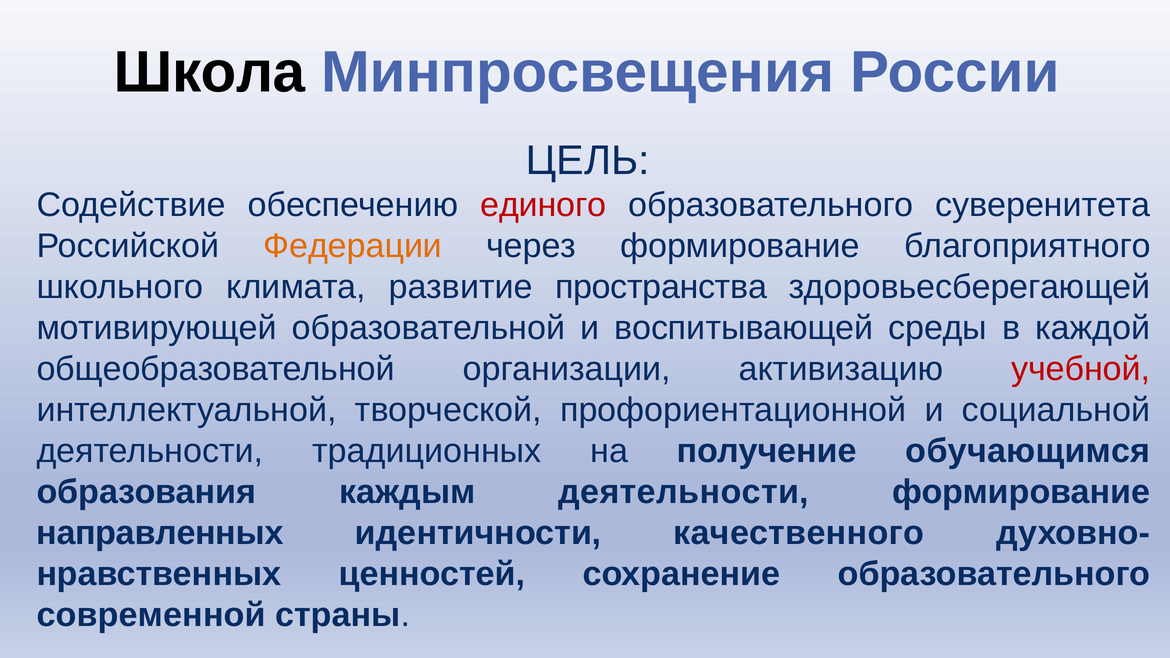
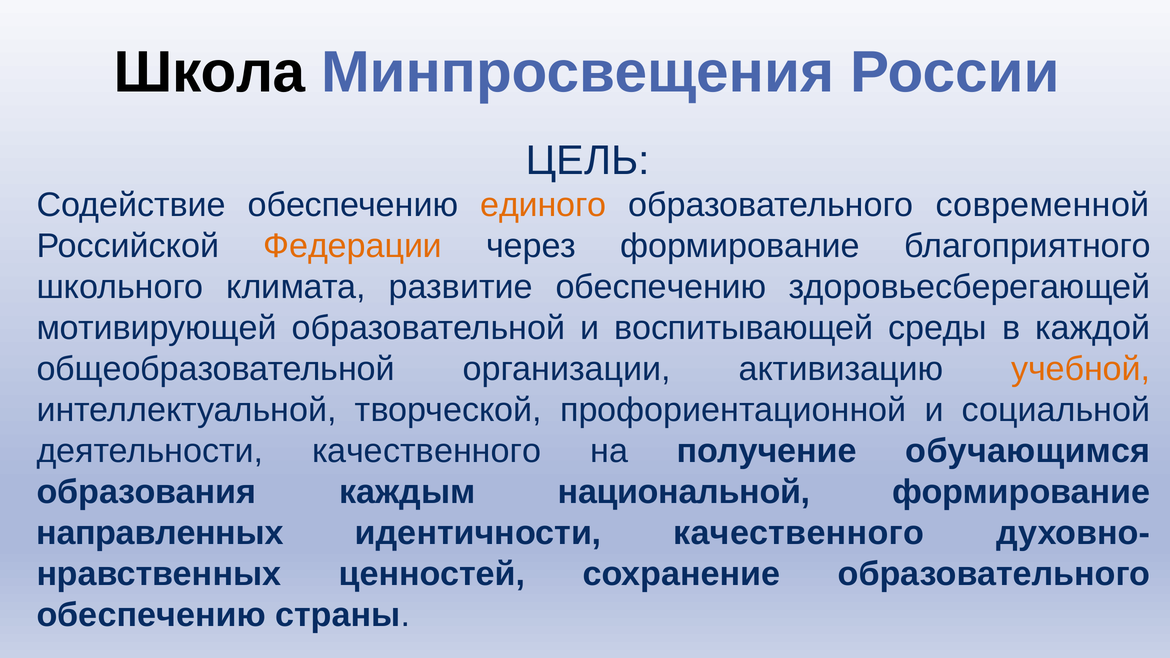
единого colour: red -> orange
суверенитета: суверенитета -> современной
развитие пространства: пространства -> обеспечению
учебной colour: red -> orange
деятельности традиционных: традиционных -> качественного
каждым деятельности: деятельности -> национальной
современной at (151, 615): современной -> обеспечению
